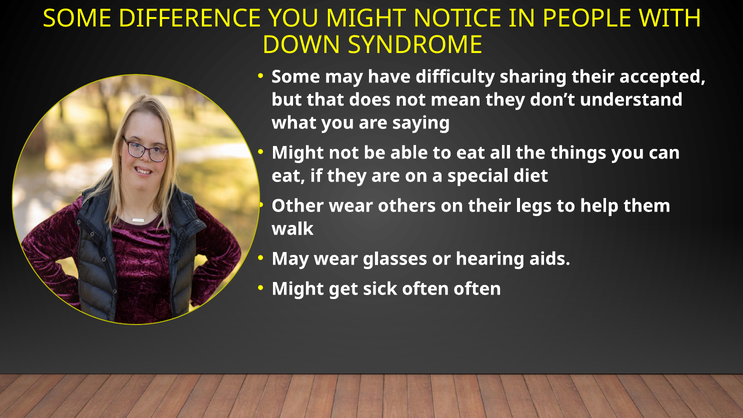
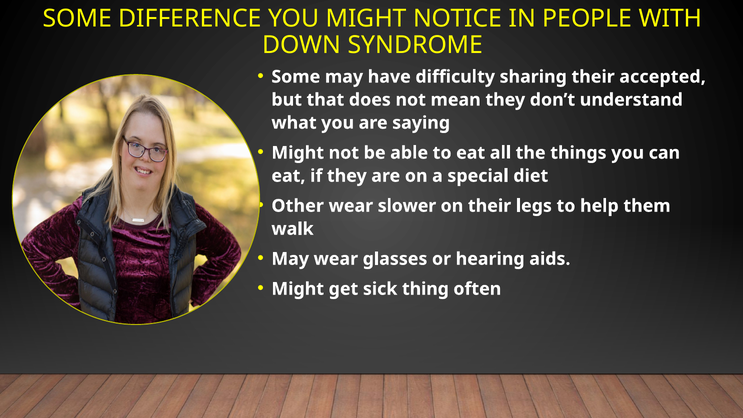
others: others -> slower
sick often: often -> thing
